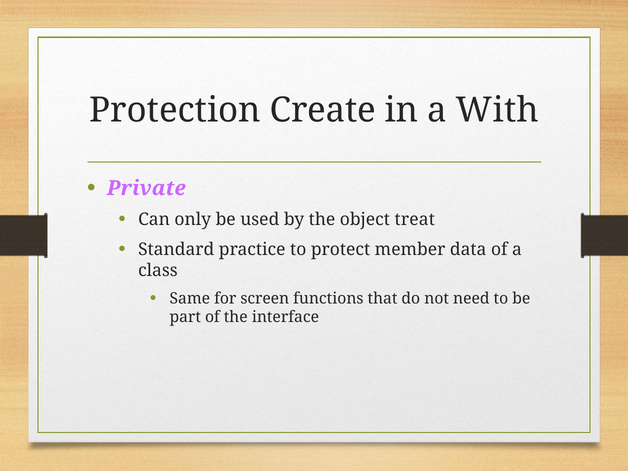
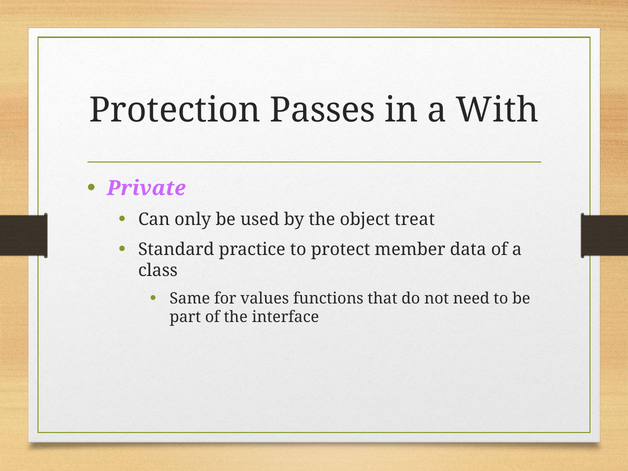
Create: Create -> Passes
screen: screen -> values
